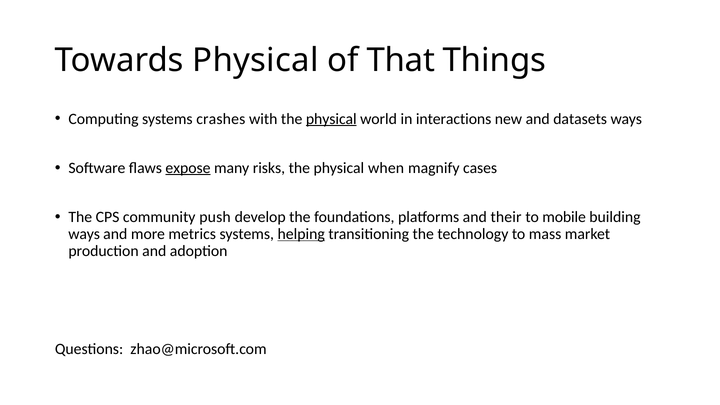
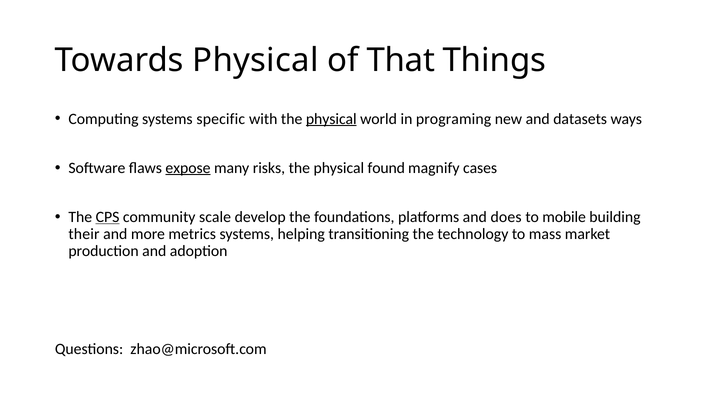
crashes: crashes -> specific
interactions: interactions -> programing
when: when -> found
CPS underline: none -> present
push: push -> scale
their: their -> does
ways at (84, 234): ways -> their
helping underline: present -> none
